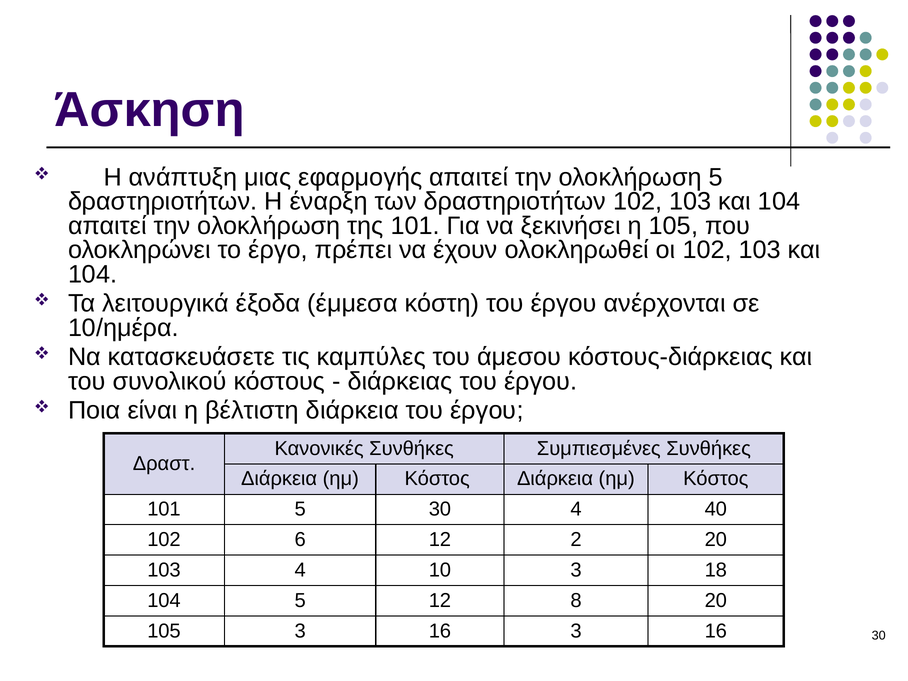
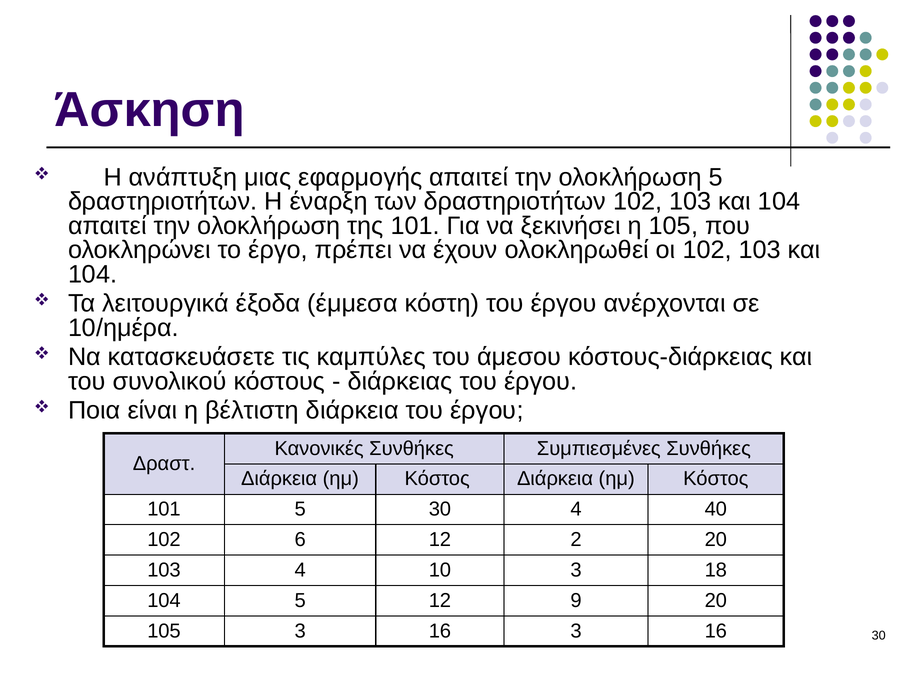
8: 8 -> 9
